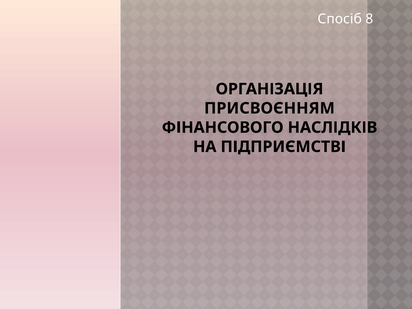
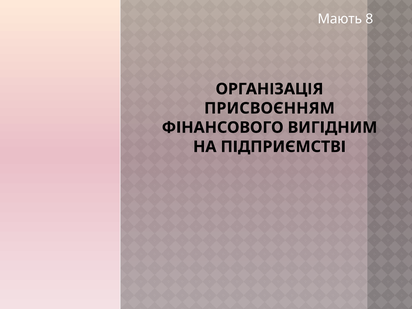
Спосіб: Спосіб -> Мають
НАСЛІДКІВ: НАСЛІДКІВ -> ВИГІДНИМ
